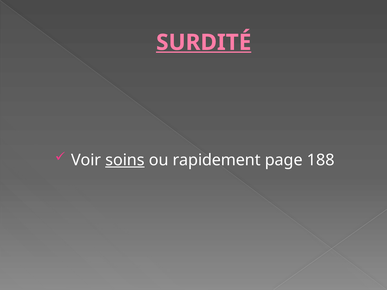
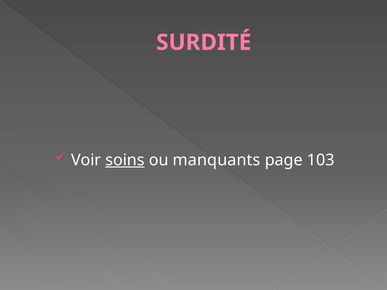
SURDITÉ underline: present -> none
rapidement: rapidement -> manquants
188: 188 -> 103
